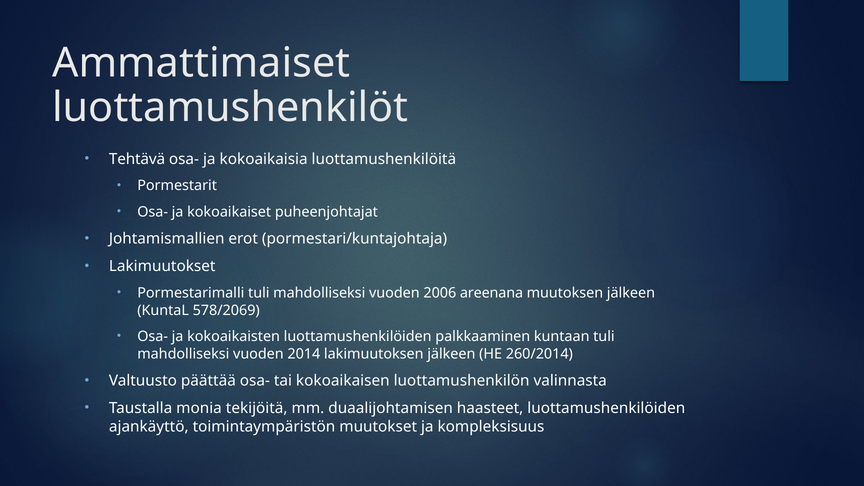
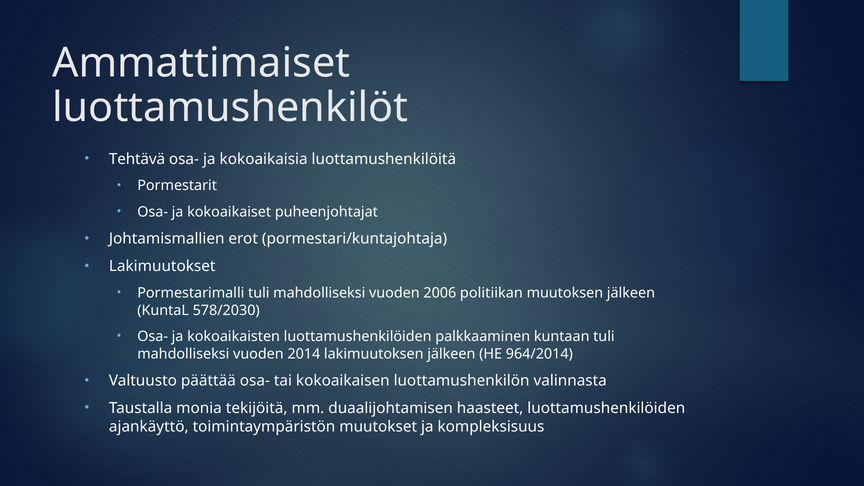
areenana: areenana -> politiikan
578/2069: 578/2069 -> 578/2030
260/2014: 260/2014 -> 964/2014
